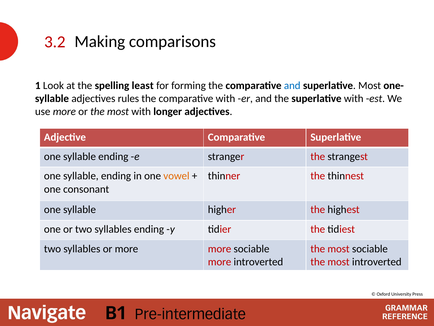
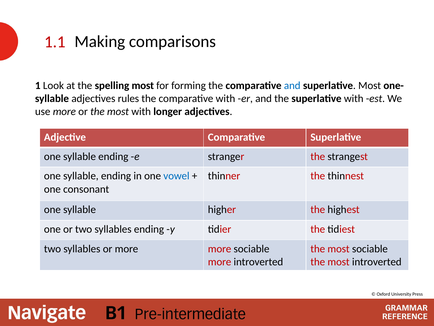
3.2: 3.2 -> 1.1
spelling least: least -> most
vowel colour: orange -> blue
